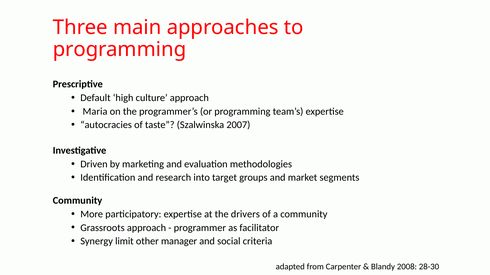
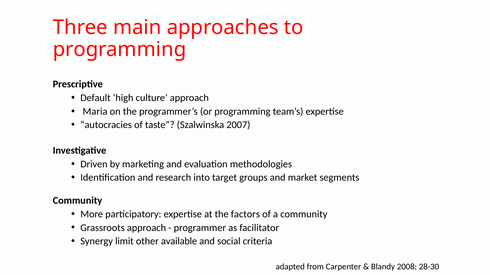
drivers: drivers -> factors
manager: manager -> available
